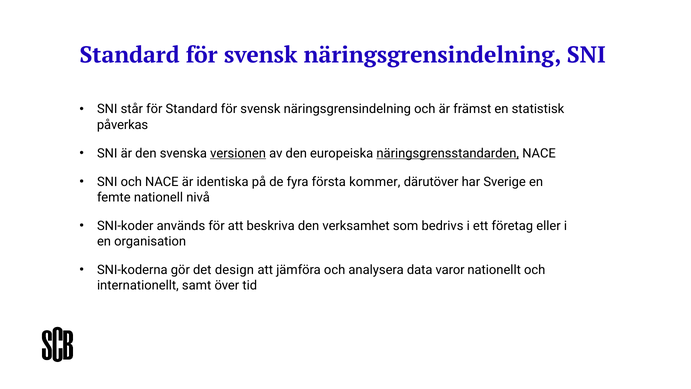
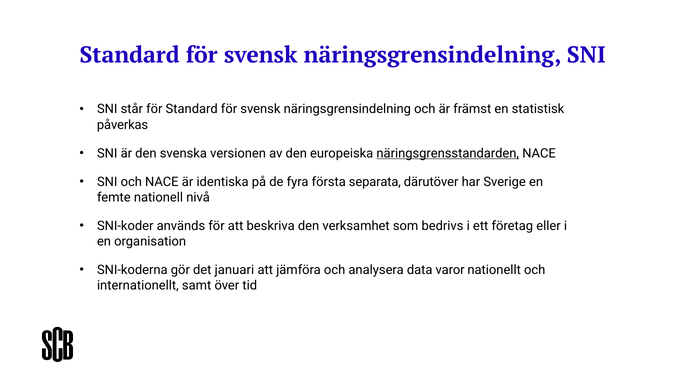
versionen underline: present -> none
kommer: kommer -> separata
design: design -> januari
